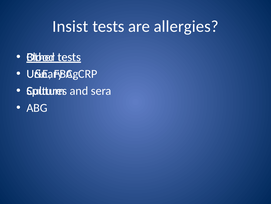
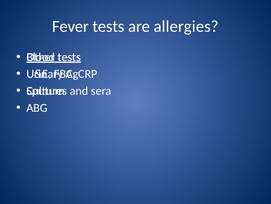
Insist: Insist -> Fever
